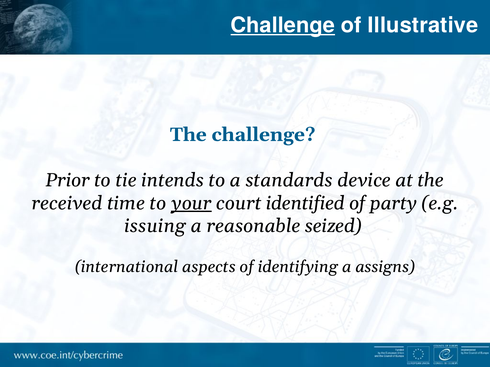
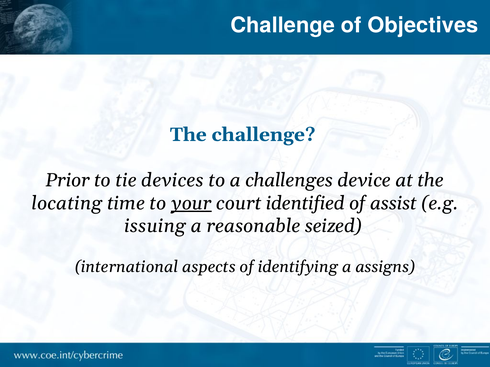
Challenge at (283, 25) underline: present -> none
Illustrative: Illustrative -> Objectives
intends: intends -> devices
standards: standards -> challenges
received: received -> locating
party: party -> assist
